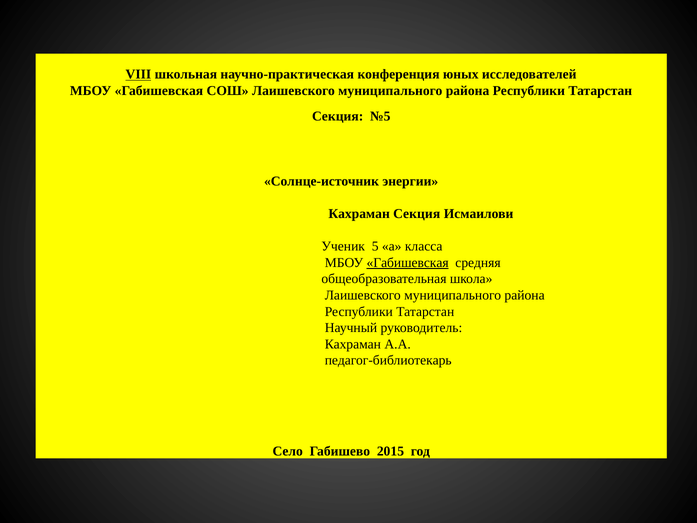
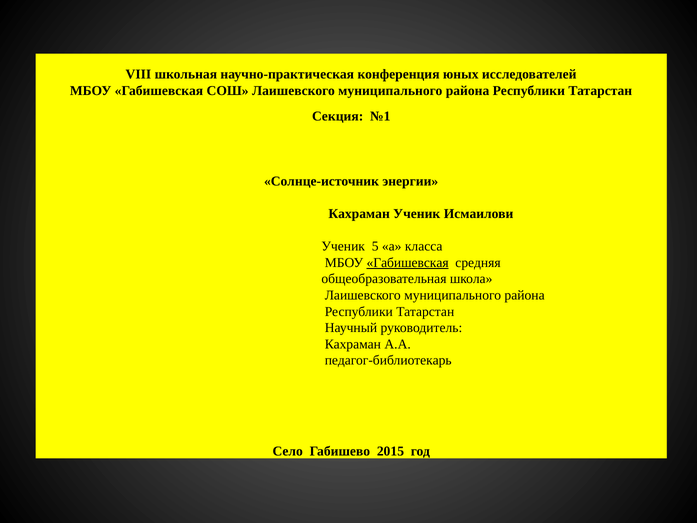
VIII underline: present -> none
№5: №5 -> №1
Кахраман Секция: Секция -> Ученик
